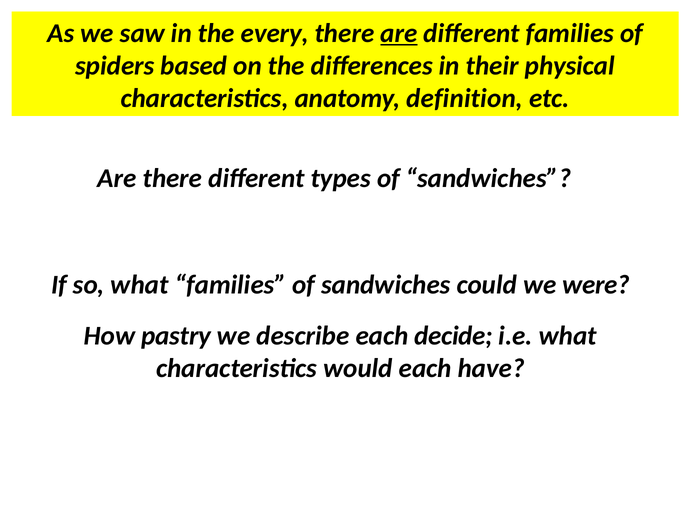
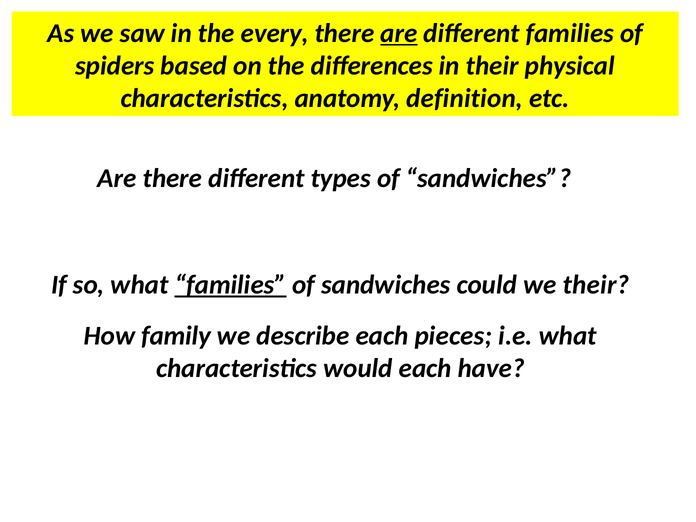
families at (230, 285) underline: none -> present
we were: were -> their
pastry: pastry -> family
decide: decide -> pieces
